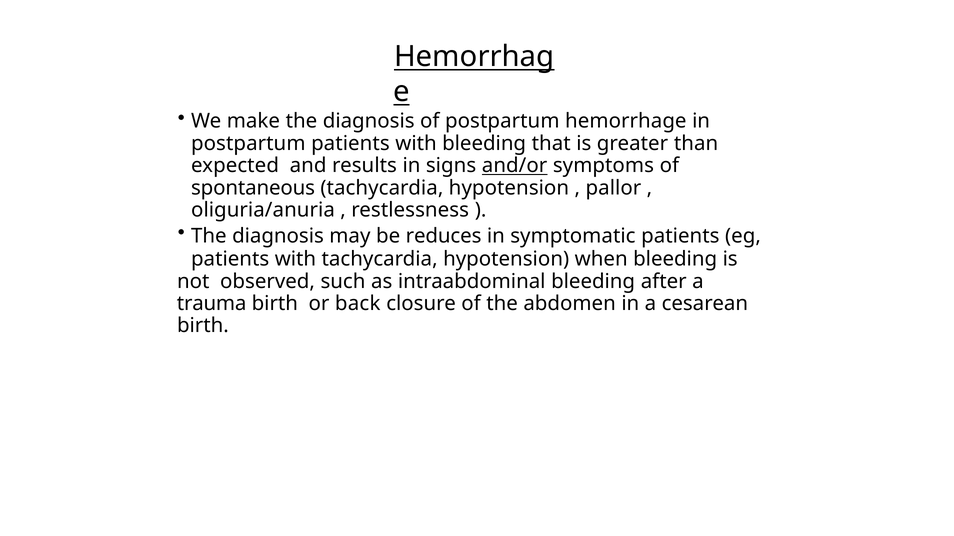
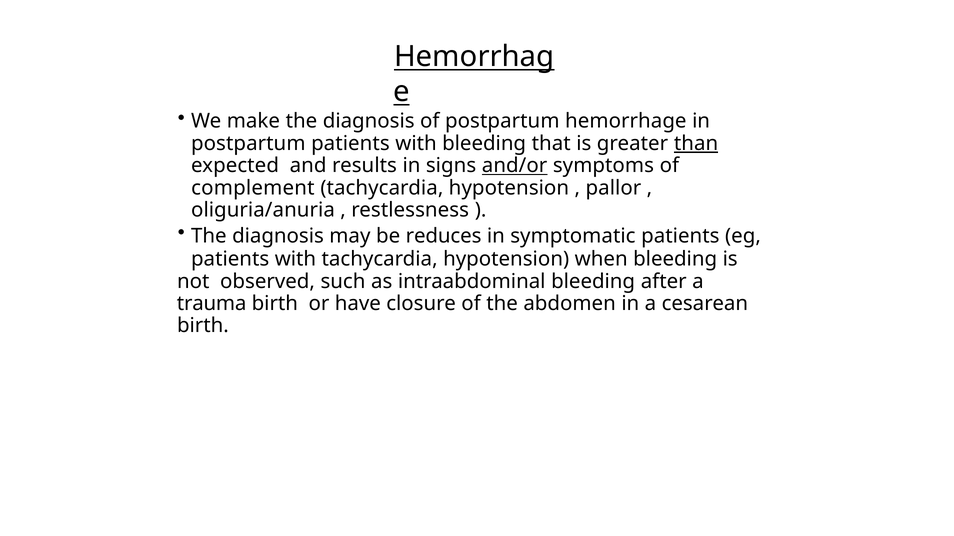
than underline: none -> present
spontaneous: spontaneous -> complement
back: back -> have
